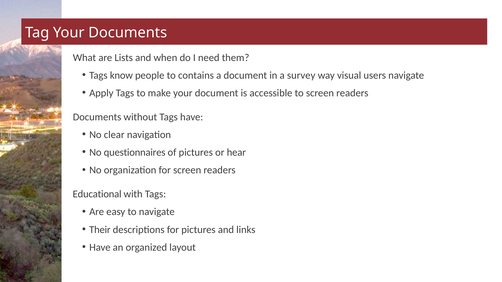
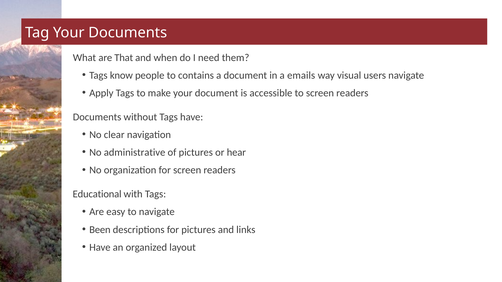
Lists: Lists -> That
survey: survey -> emails
questionnaires: questionnaires -> administrative
Their: Their -> Been
